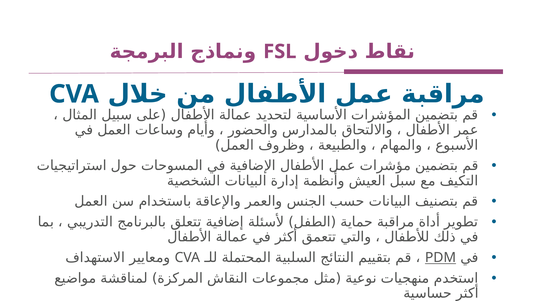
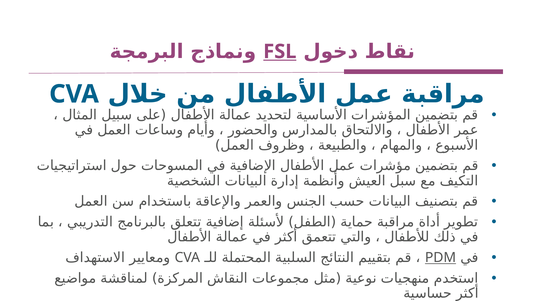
FSL underline: none -> present
